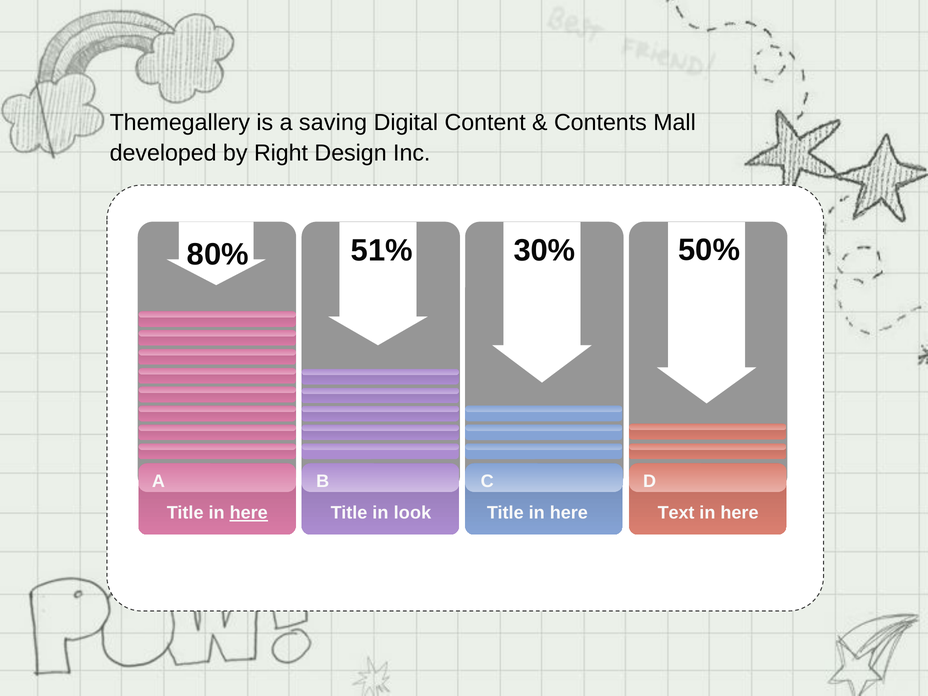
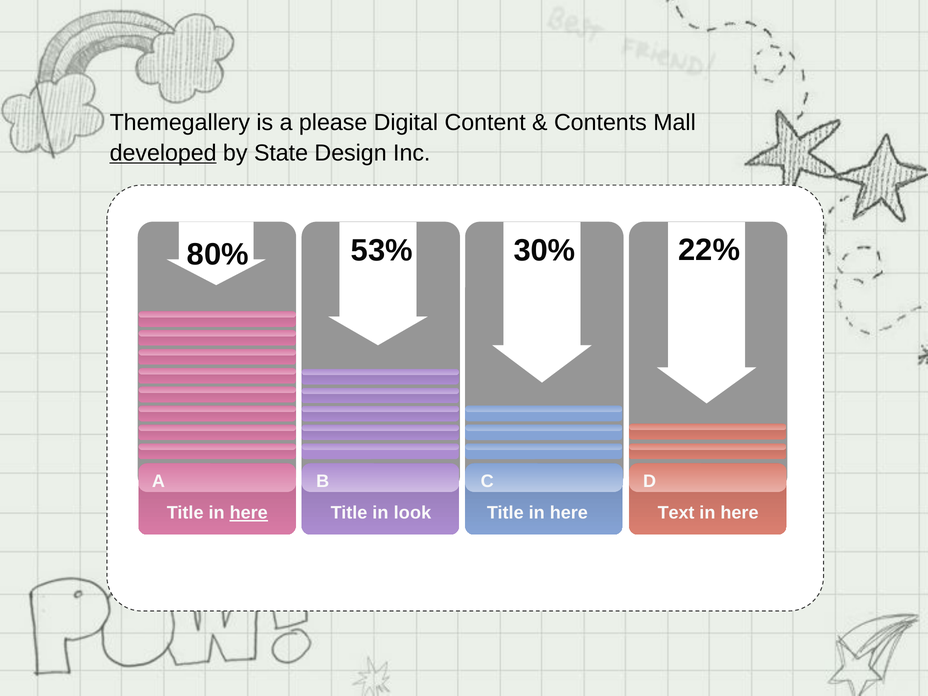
saving: saving -> please
developed underline: none -> present
Right: Right -> State
51%: 51% -> 53%
50%: 50% -> 22%
